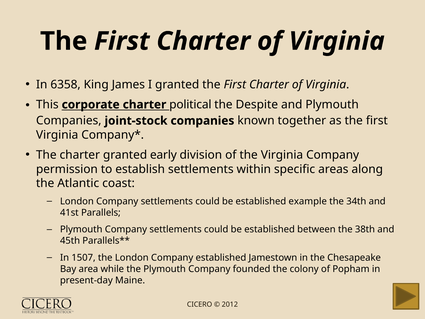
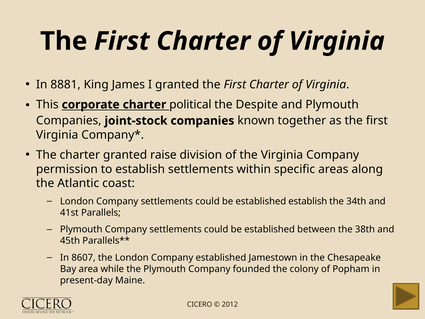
6358: 6358 -> 8881
early: early -> raise
established example: example -> establish
1507: 1507 -> 8607
